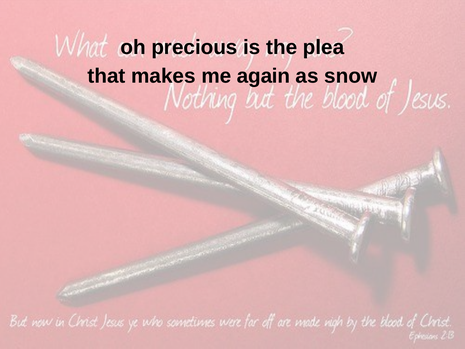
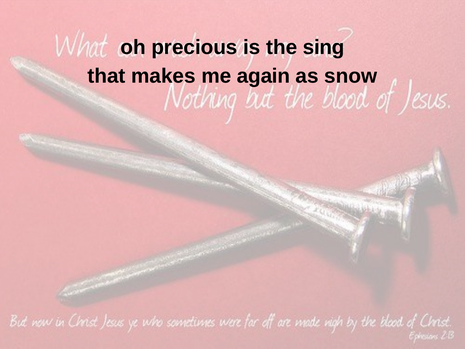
plea: plea -> sing
